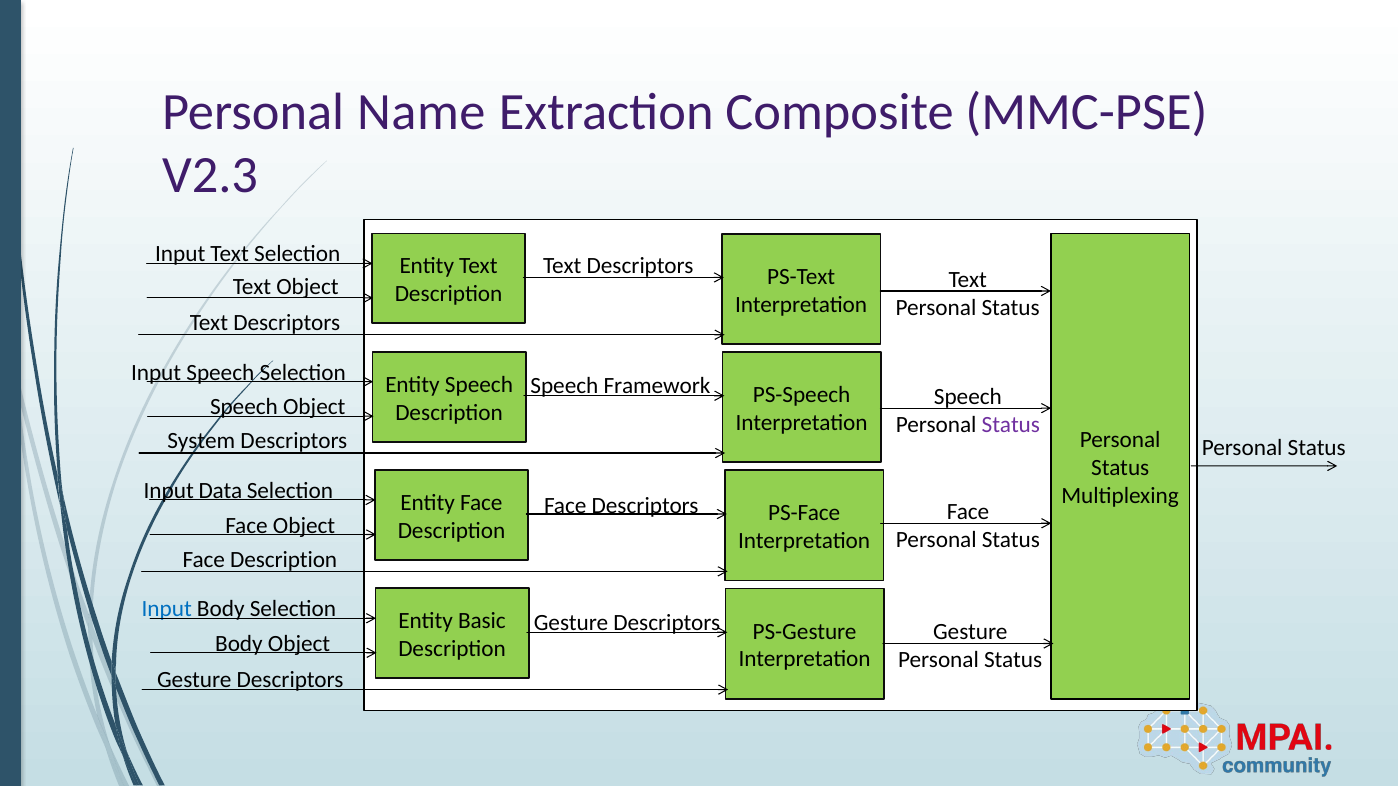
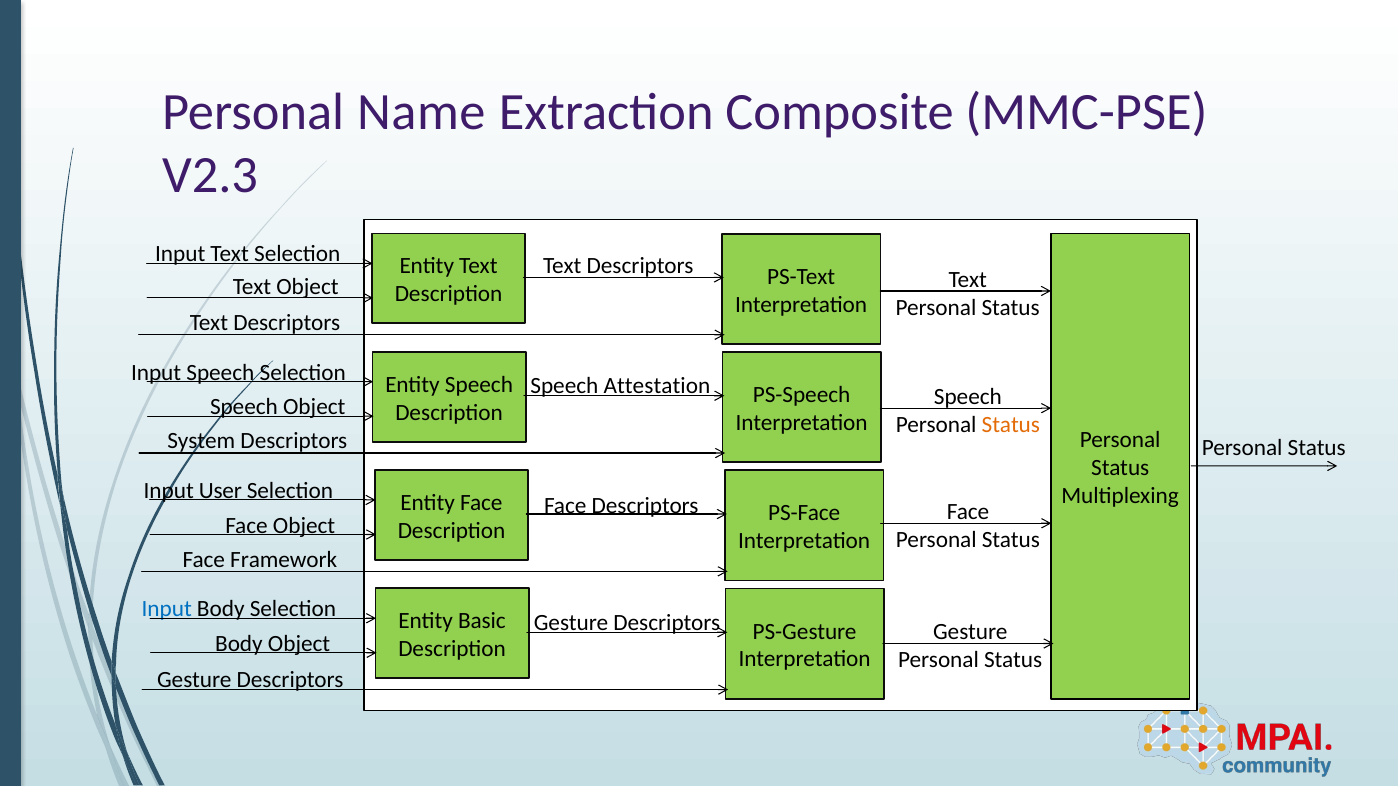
Framework: Framework -> Attestation
Status at (1011, 425) colour: purple -> orange
Data: Data -> User
Description at (284, 560): Description -> Framework
